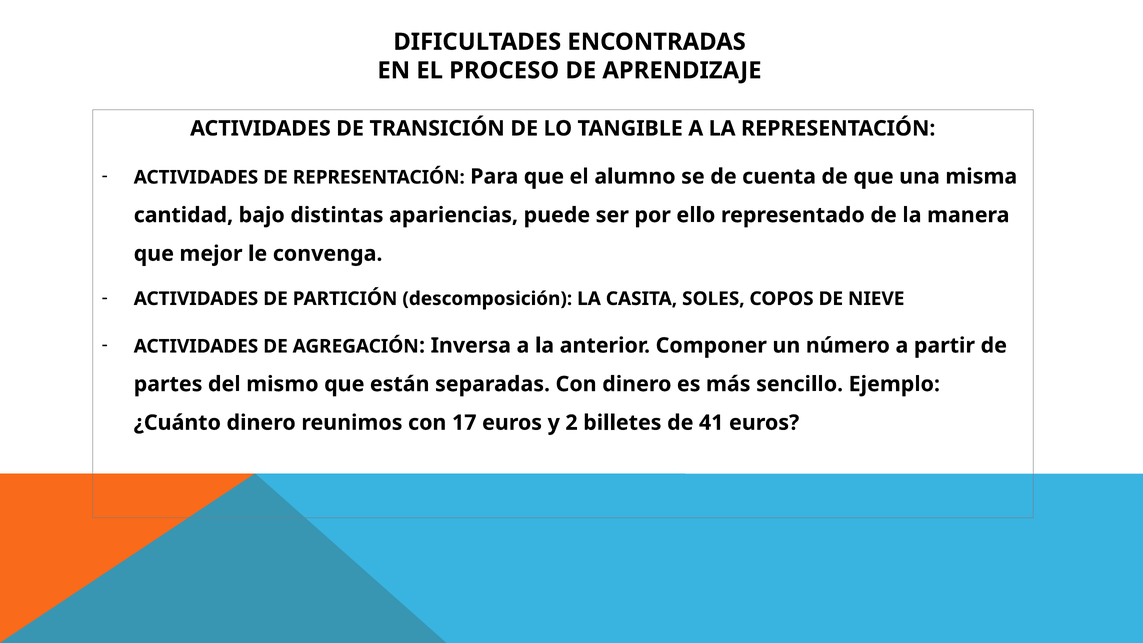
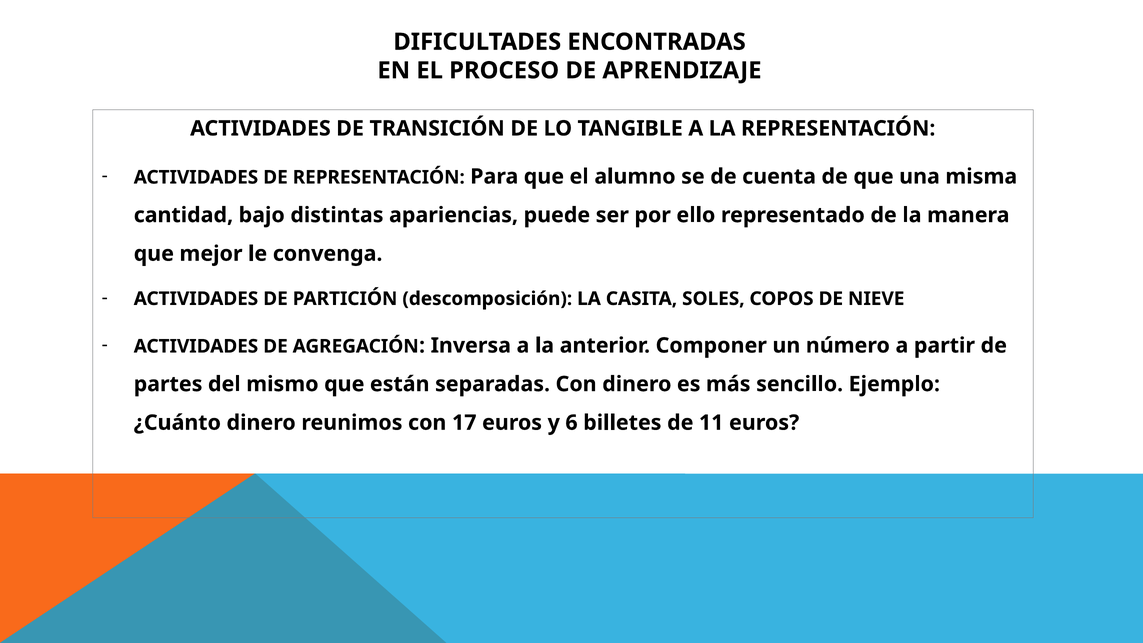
2: 2 -> 6
41: 41 -> 11
